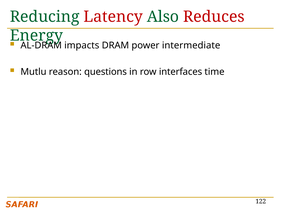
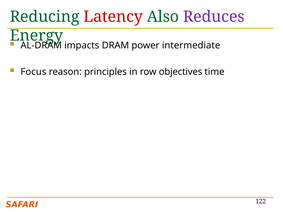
Reduces colour: red -> purple
Mutlu: Mutlu -> Focus
questions: questions -> principles
interfaces: interfaces -> objectives
